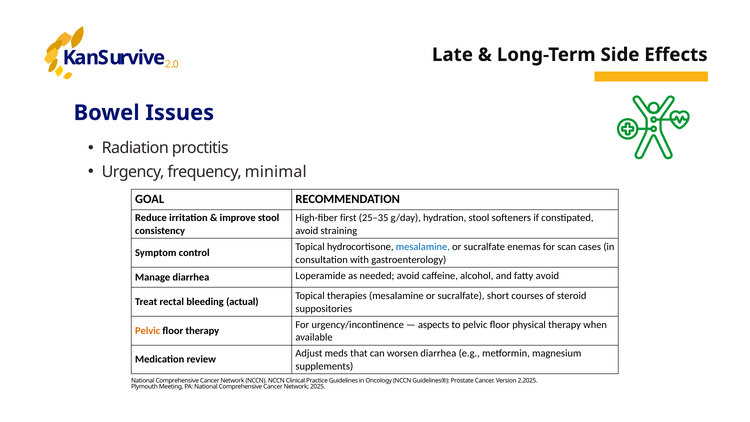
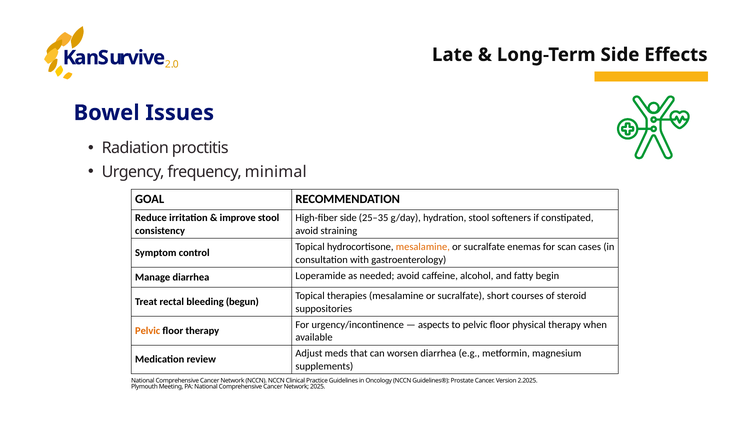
High-fiber first: first -> side
mesalamine at (423, 247) colour: blue -> orange
fatty avoid: avoid -> begin
actual: actual -> begun
